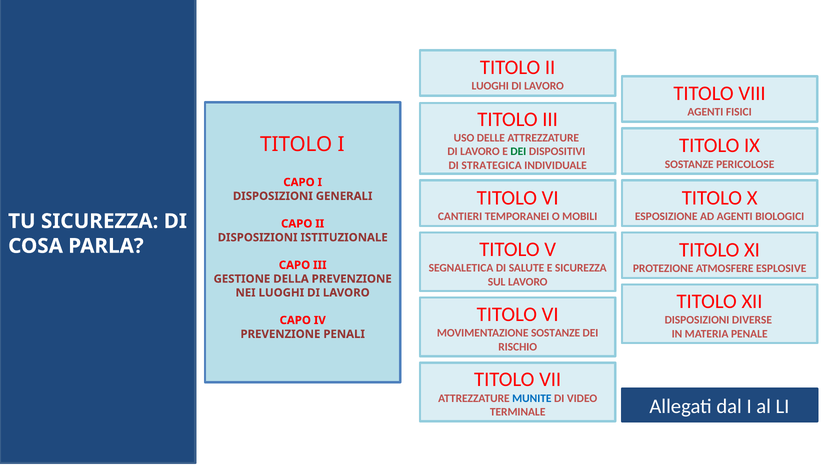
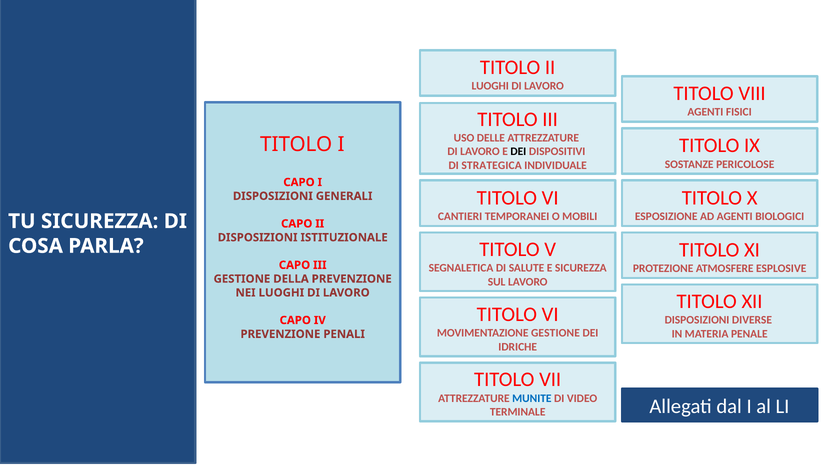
DEI at (518, 152) colour: green -> black
MOVIMENTAZIONE SOSTANZE: SOSTANZE -> GESTIONE
RISCHIO: RISCHIO -> IDRICHE
